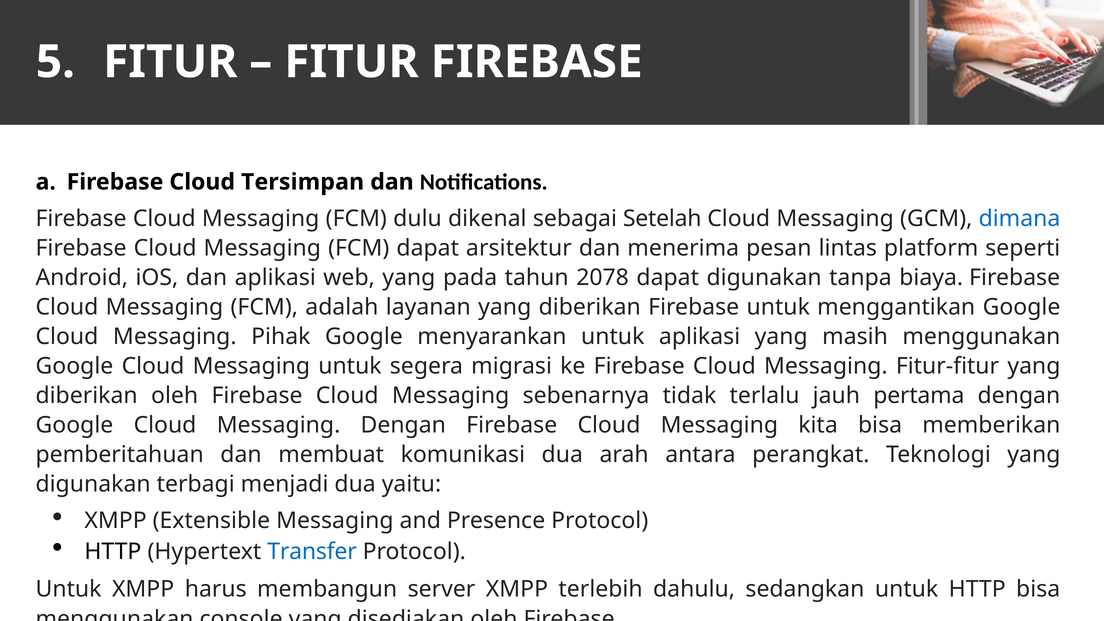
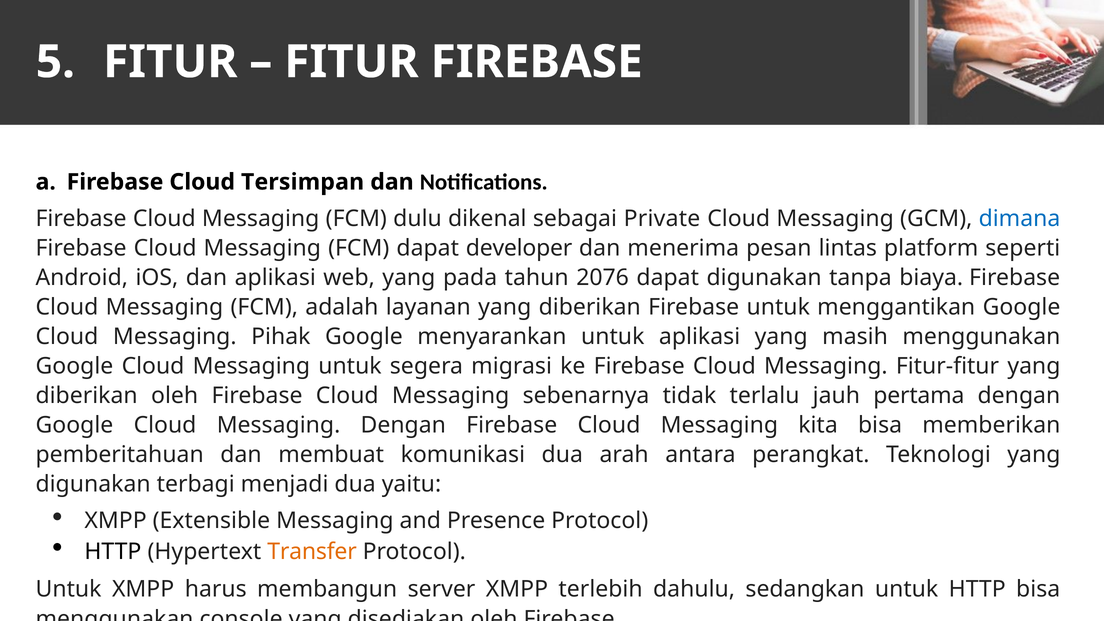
Setelah: Setelah -> Private
arsitektur: arsitektur -> developer
2078: 2078 -> 2076
Transfer colour: blue -> orange
